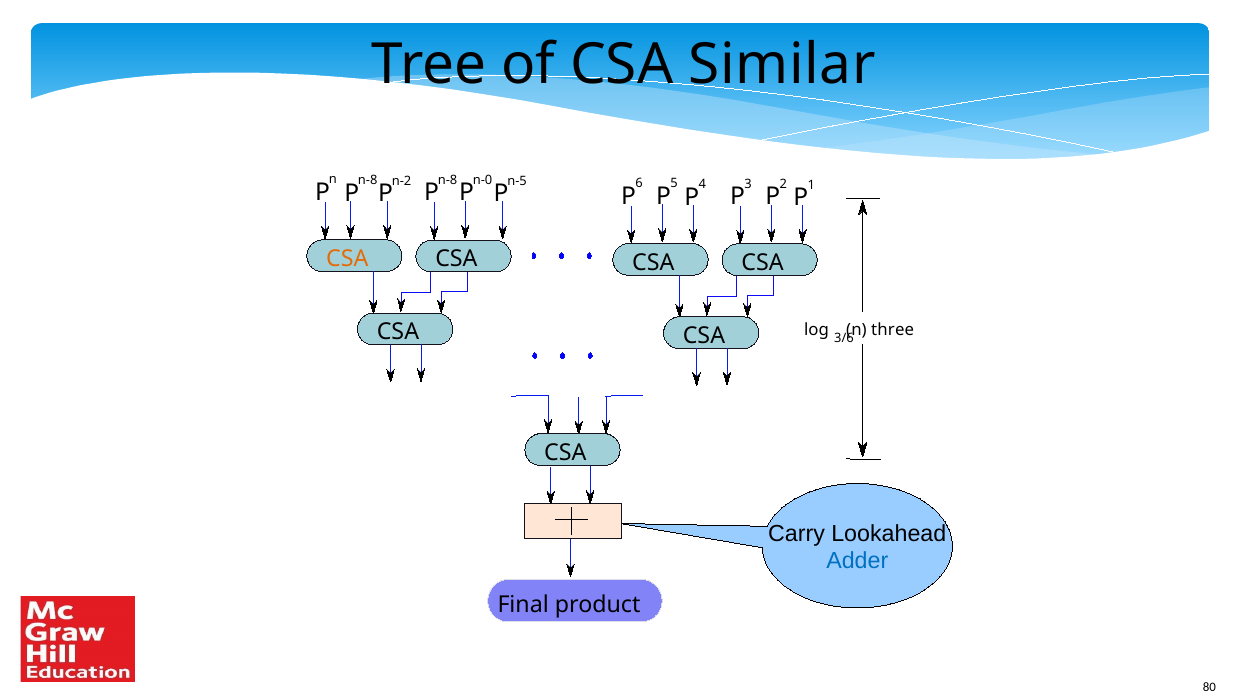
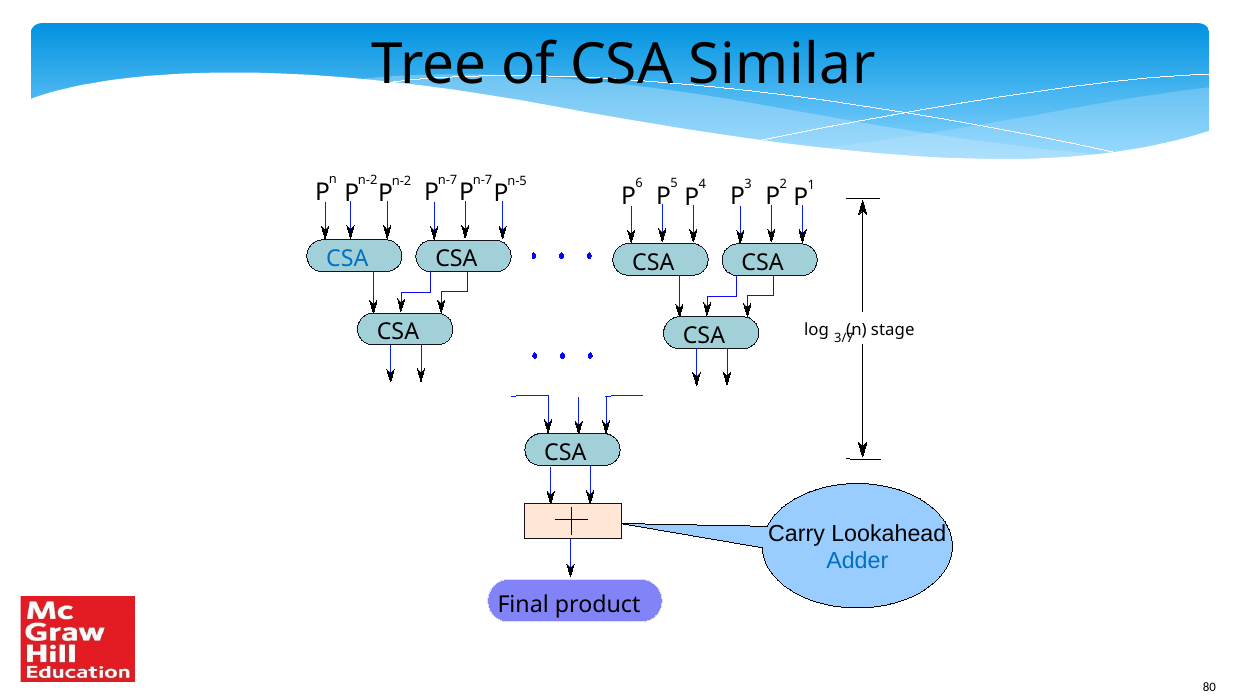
n-8 at (448, 180): n-8 -> n-7
n-0 at (483, 180): n-0 -> n-7
n-8 at (368, 181): n-8 -> n-2
CSA at (347, 259) colour: orange -> blue
three: three -> stage
3/6: 3/6 -> 3/7
